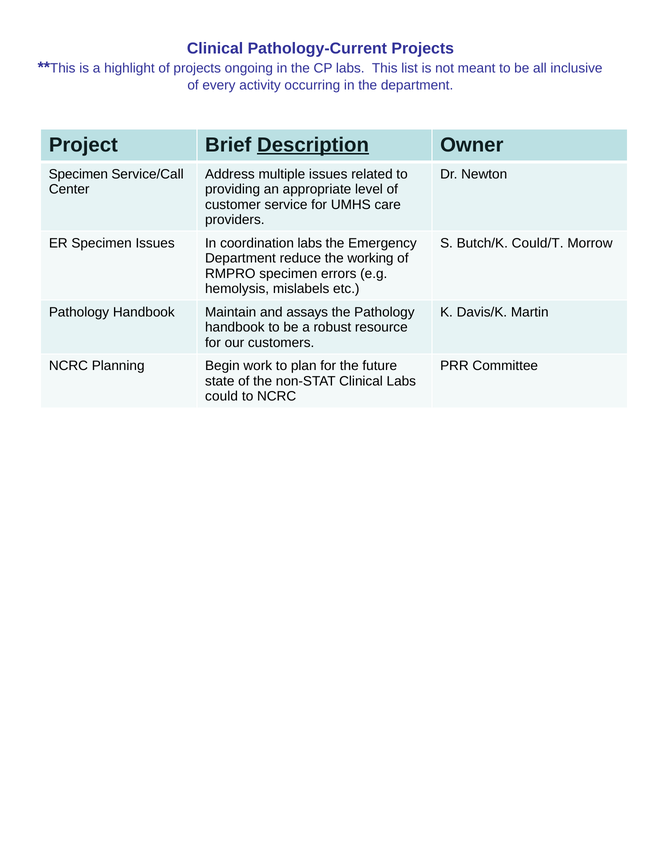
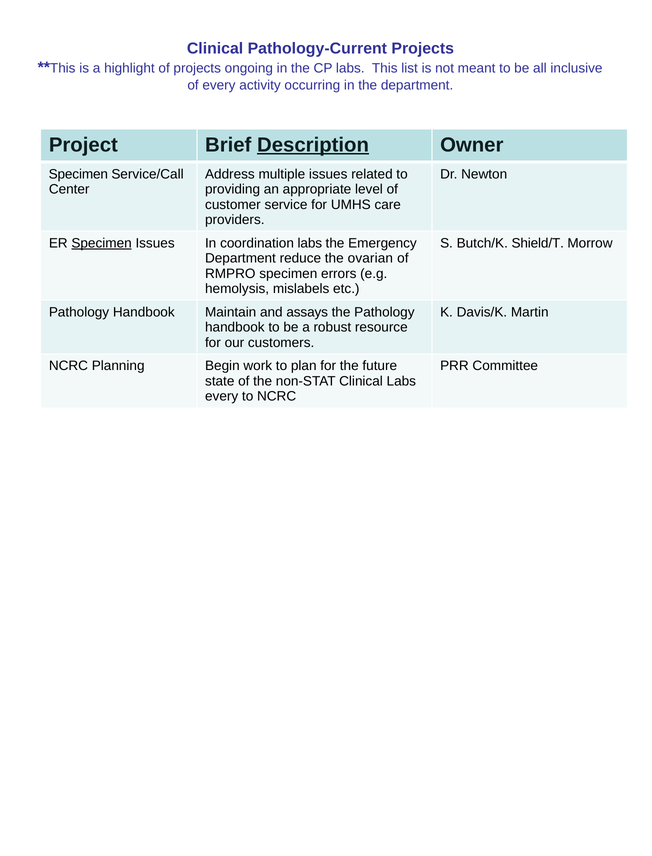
Specimen at (102, 243) underline: none -> present
Could/T: Could/T -> Shield/T
working: working -> ovarian
could at (222, 396): could -> every
